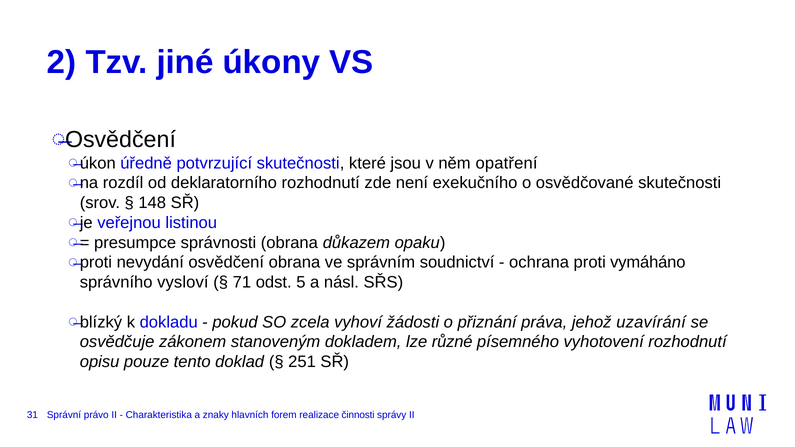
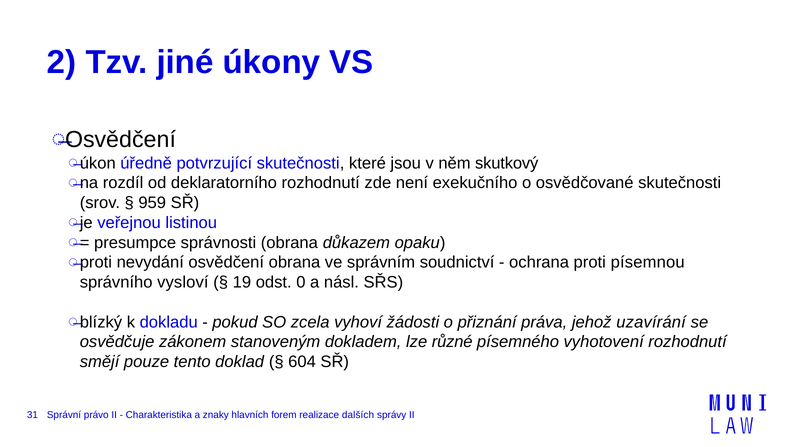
opatření: opatření -> skutkový
148: 148 -> 959
vymáháno: vymáháno -> písemnou
71: 71 -> 19
5: 5 -> 0
opisu: opisu -> smějí
251: 251 -> 604
činnosti: činnosti -> dalších
